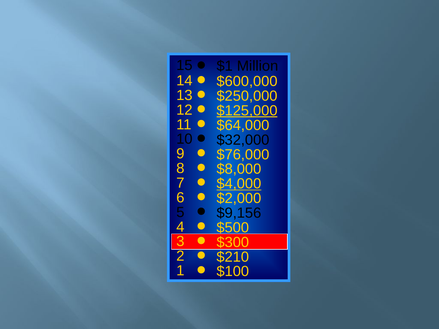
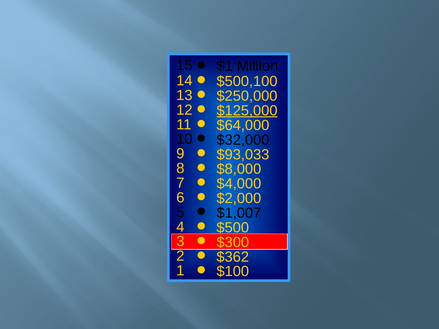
$600,000: $600,000 -> $500,100
$76,000: $76,000 -> $93,033
$4,000 underline: present -> none
$9,156: $9,156 -> $1,007
$210: $210 -> $362
